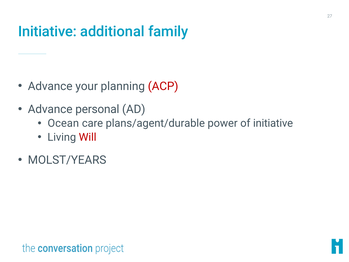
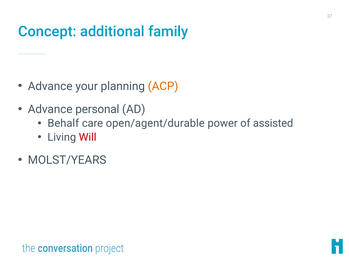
Initiative at (47, 31): Initiative -> Concept
ACP colour: red -> orange
Ocean: Ocean -> Behalf
plans/agent/durable: plans/agent/durable -> open/agent/durable
of initiative: initiative -> assisted
